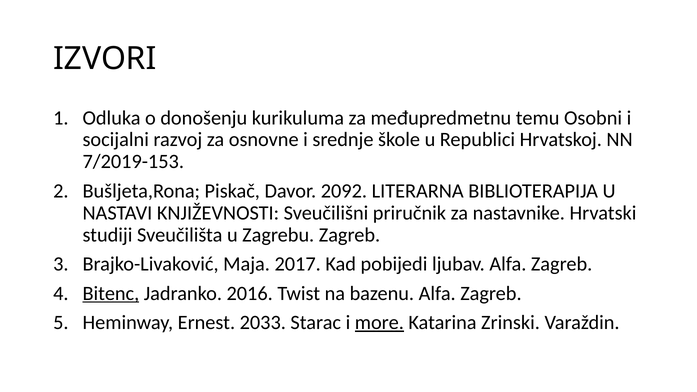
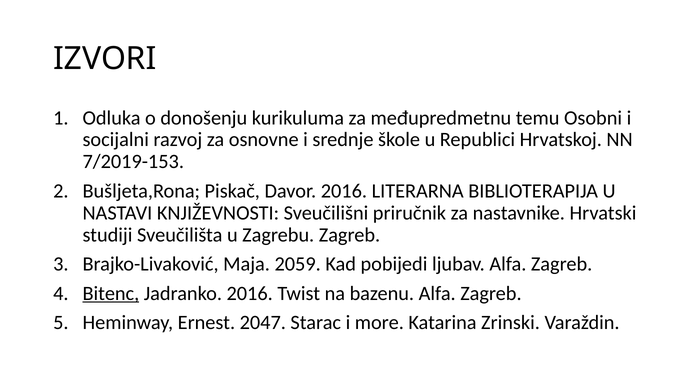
Davor 2092: 2092 -> 2016
2017: 2017 -> 2059
2033: 2033 -> 2047
more underline: present -> none
